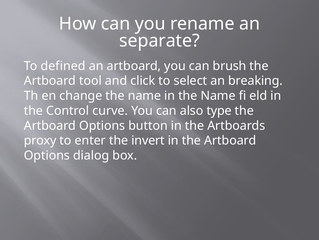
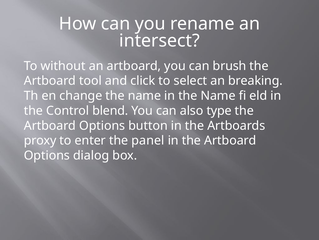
separate: separate -> intersect
defined: defined -> without
curve: curve -> blend
invert: invert -> panel
